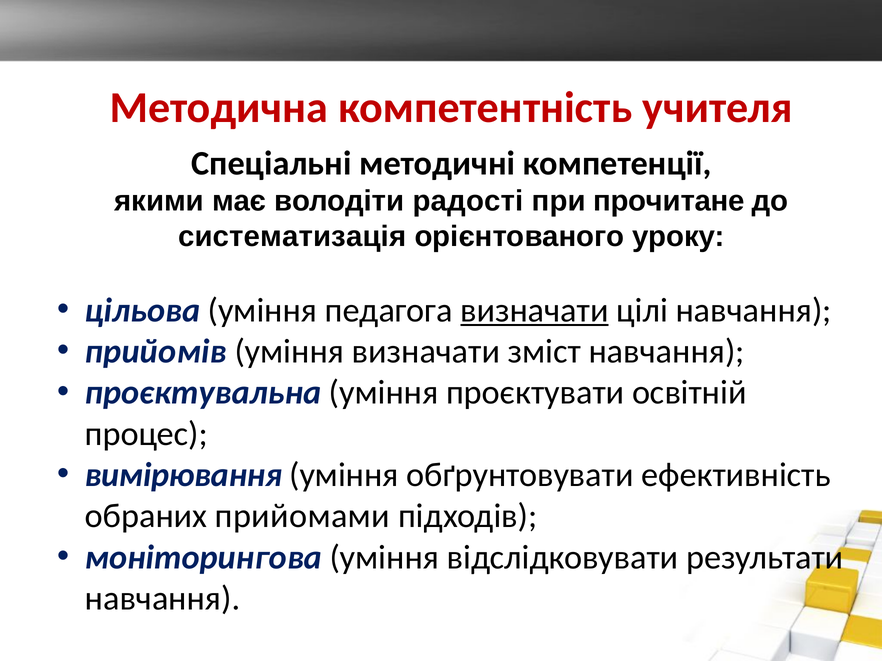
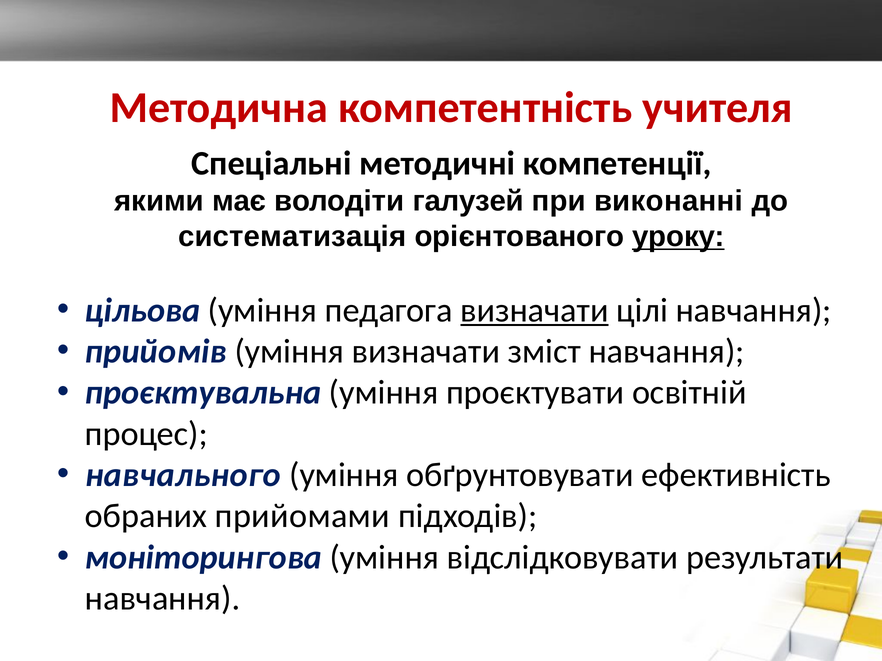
радості: радості -> галузей
прочитане: прочитане -> виконанні
уроку underline: none -> present
вимірювання: вимірювання -> навчального
